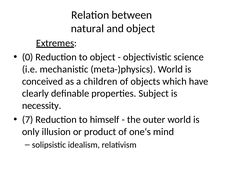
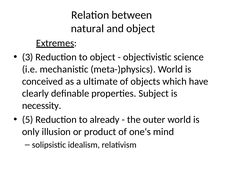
0: 0 -> 3
children: children -> ultimate
7: 7 -> 5
himself: himself -> already
